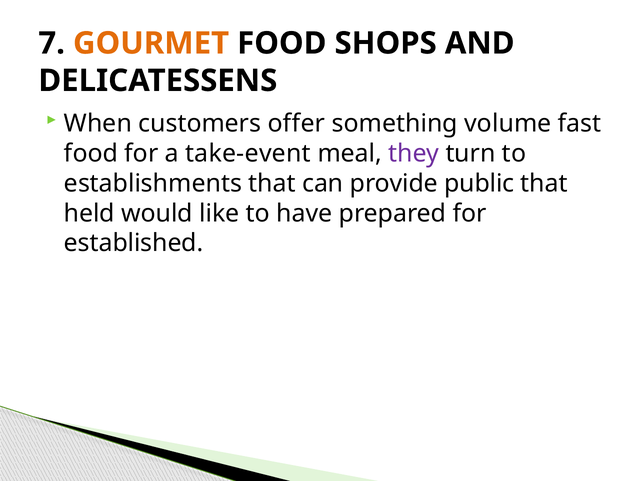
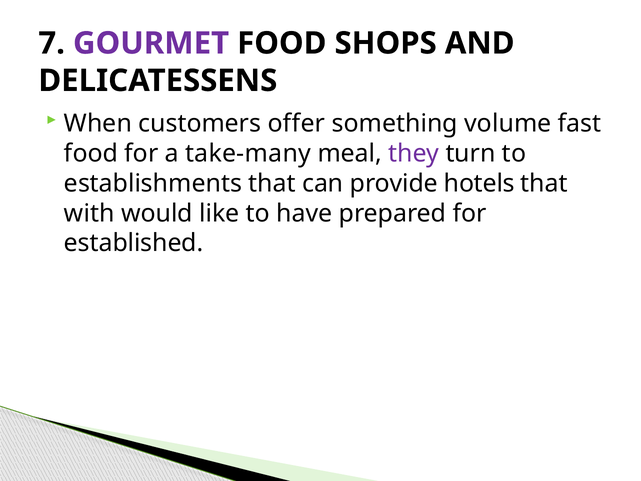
GOURMET colour: orange -> purple
take-event: take-event -> take-many
public: public -> hotels
held: held -> with
